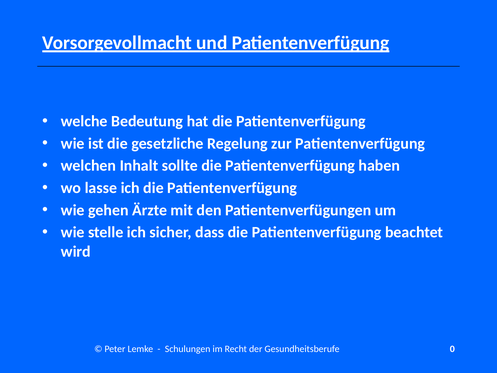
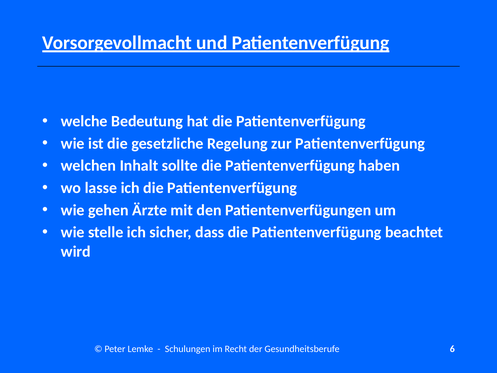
0: 0 -> 6
